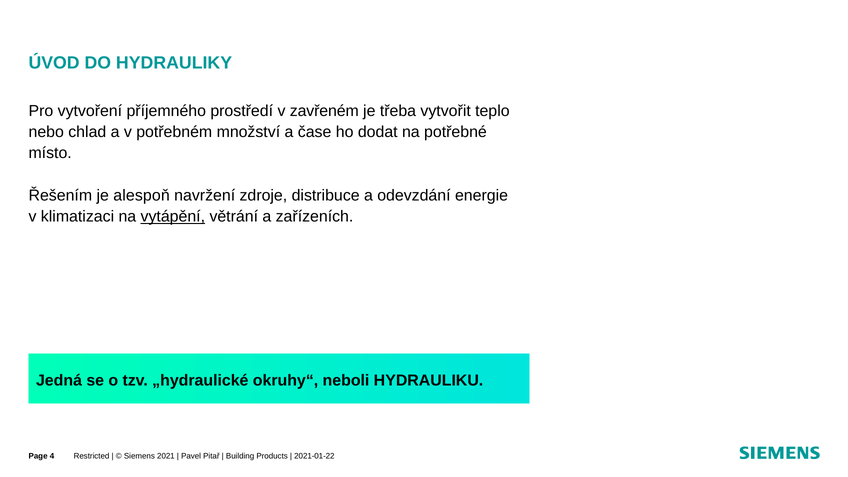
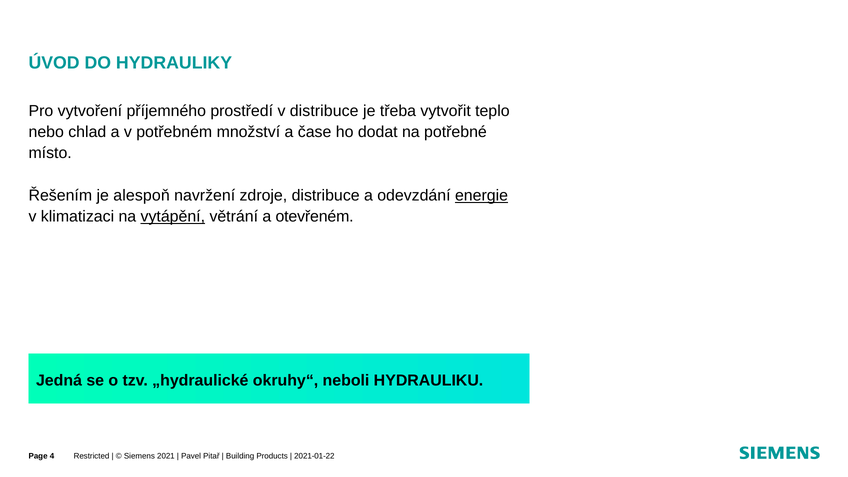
v zavřeném: zavřeném -> distribuce
energie underline: none -> present
zařízeních: zařízeních -> otevřeném
